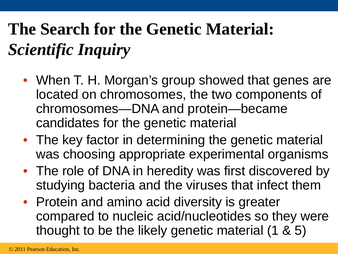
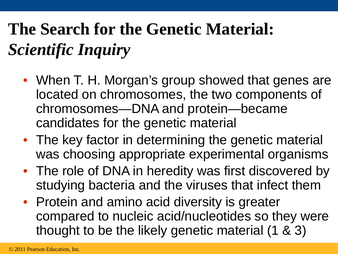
5: 5 -> 3
